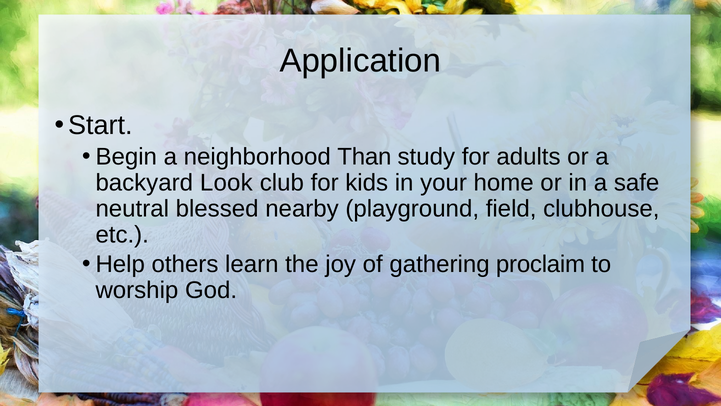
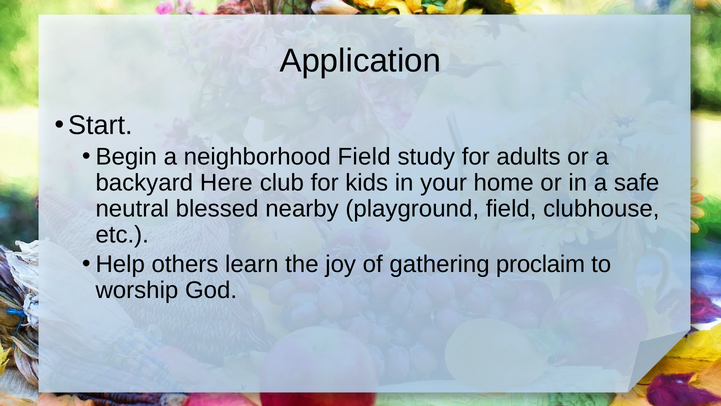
neighborhood Than: Than -> Field
Look: Look -> Here
